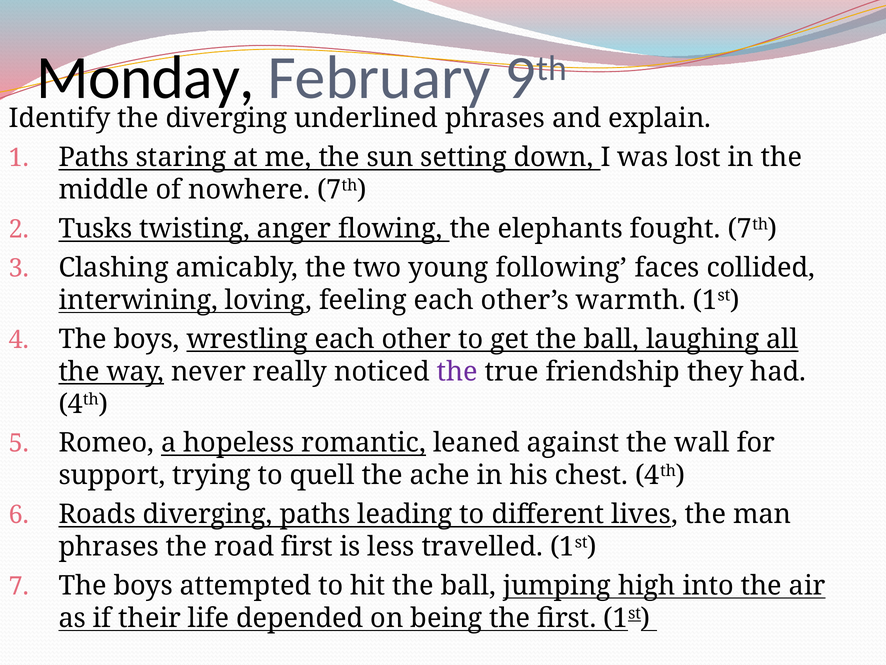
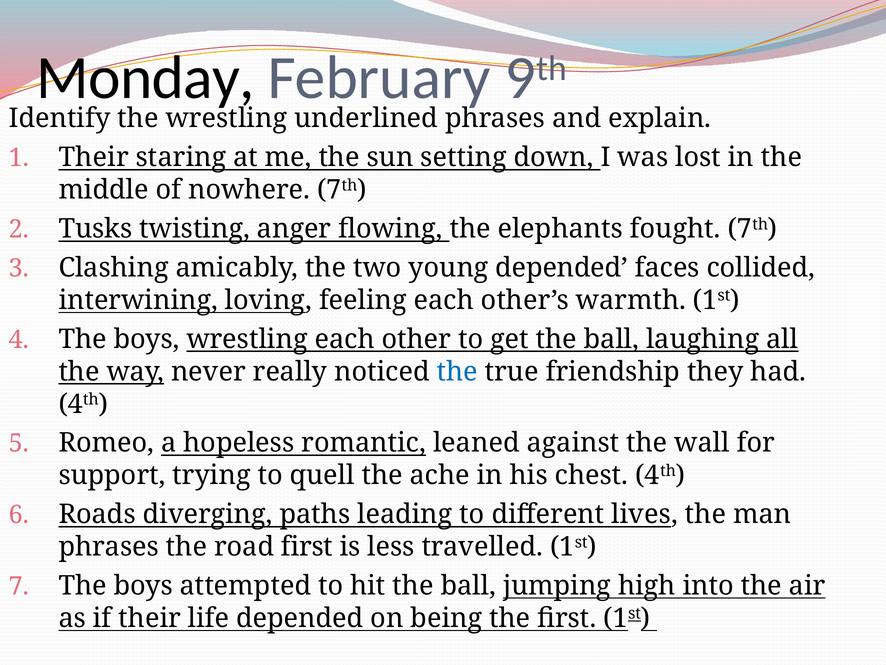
the diverging: diverging -> wrestling
Paths at (94, 157): Paths -> Their
young following: following -> depended
the at (457, 371) colour: purple -> blue
